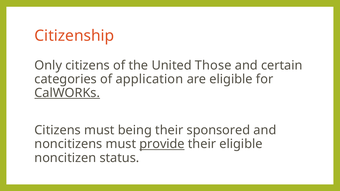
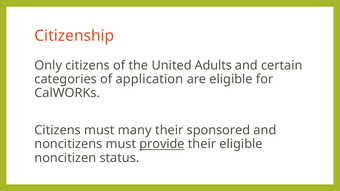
Those: Those -> Adults
CalWORKs underline: present -> none
being: being -> many
